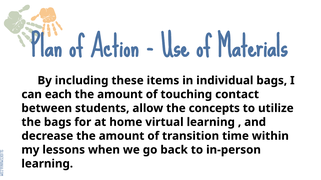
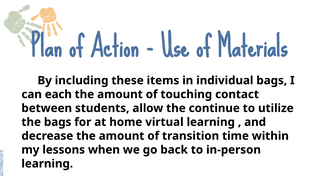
concepts: concepts -> continue
